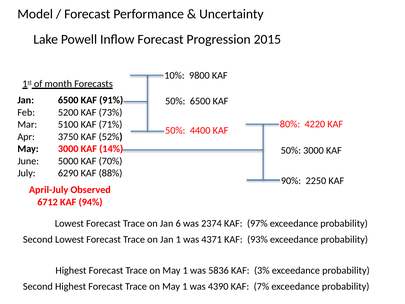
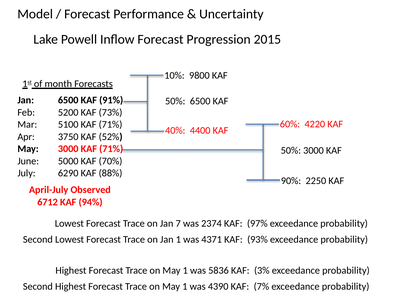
80%: 80% -> 60%
50% at (175, 131): 50% -> 40%
3000 KAF 14%: 14% -> 71%
6: 6 -> 7
